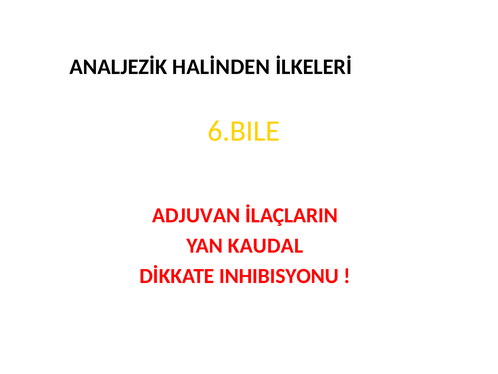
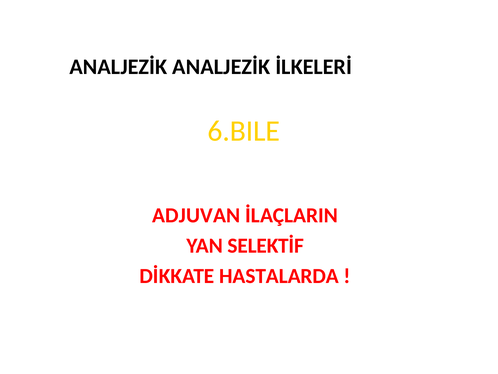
ANALJEZİK HALİNDEN: HALİNDEN -> ANALJEZİK
KAUDAL: KAUDAL -> SELEKTİF
INHIBISYONU: INHIBISYONU -> HASTALARDA
